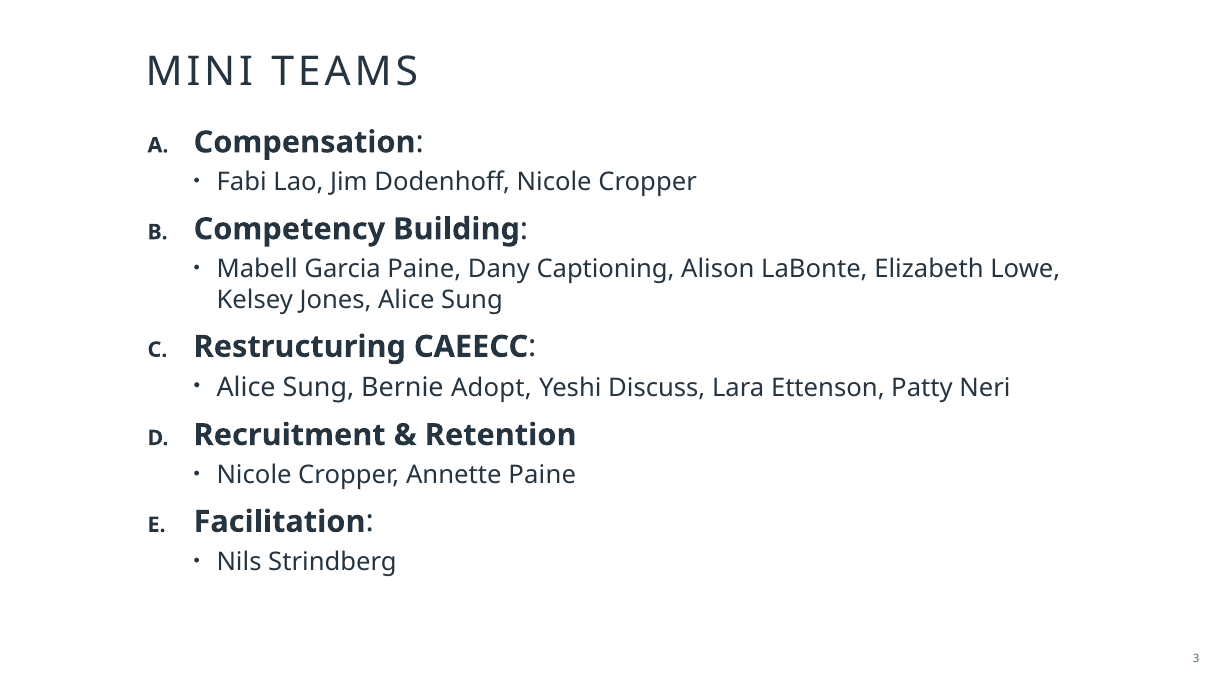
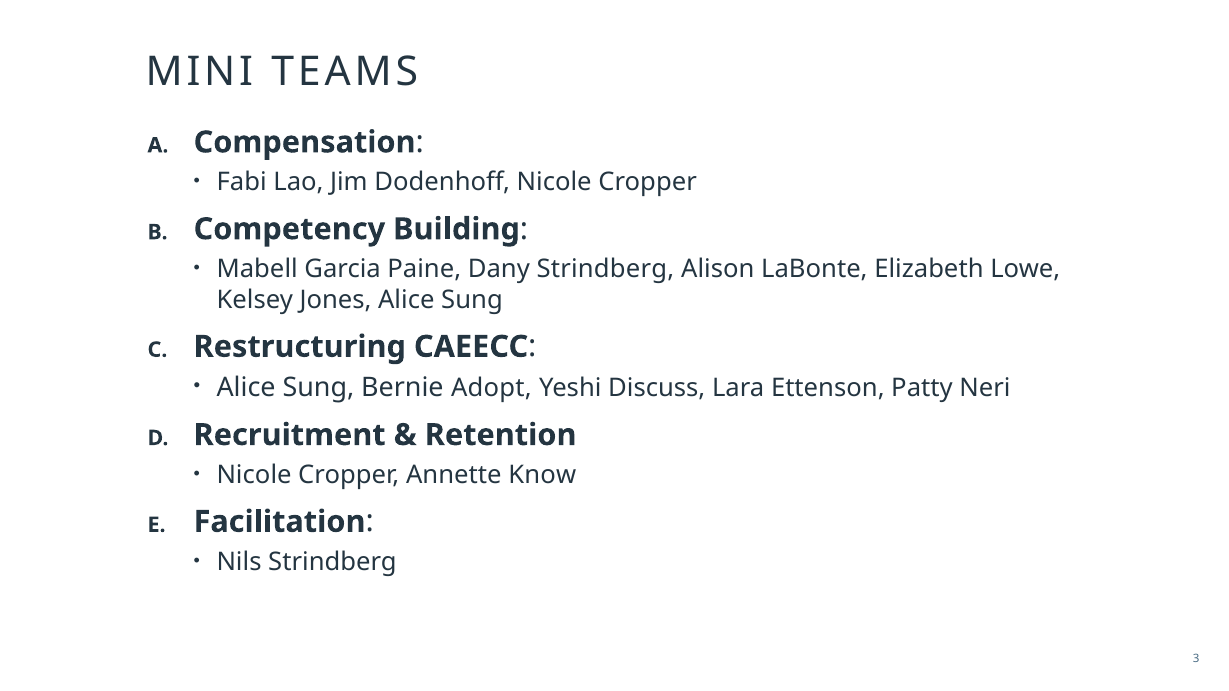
Dany Captioning: Captioning -> Strindberg
Annette Paine: Paine -> Know
